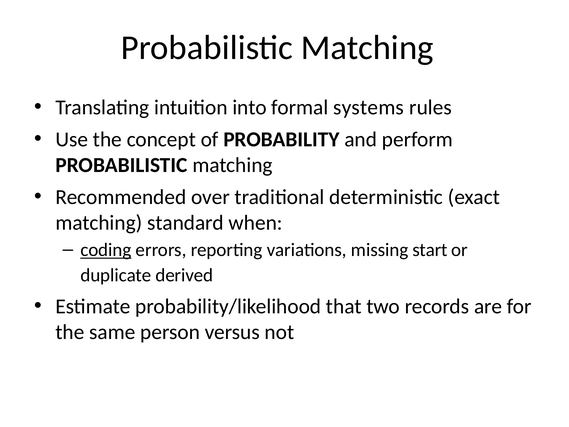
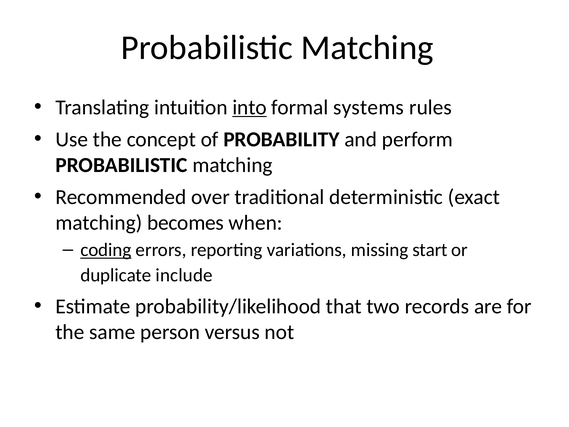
into underline: none -> present
standard: standard -> becomes
derived: derived -> include
